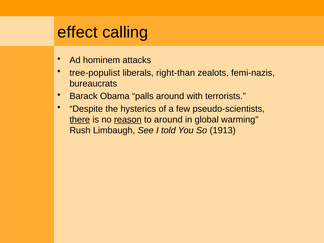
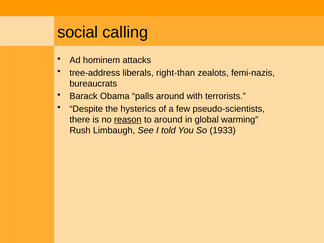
effect: effect -> social
tree-populist: tree-populist -> tree-address
there underline: present -> none
1913: 1913 -> 1933
